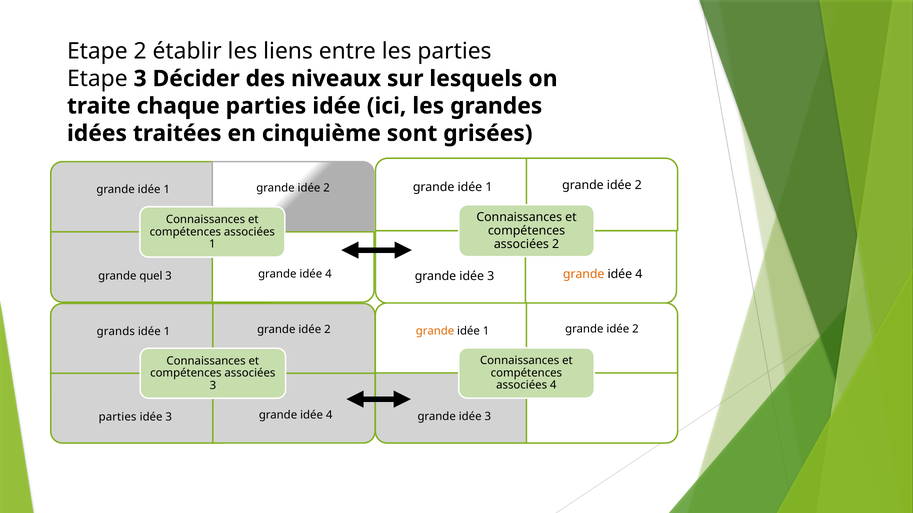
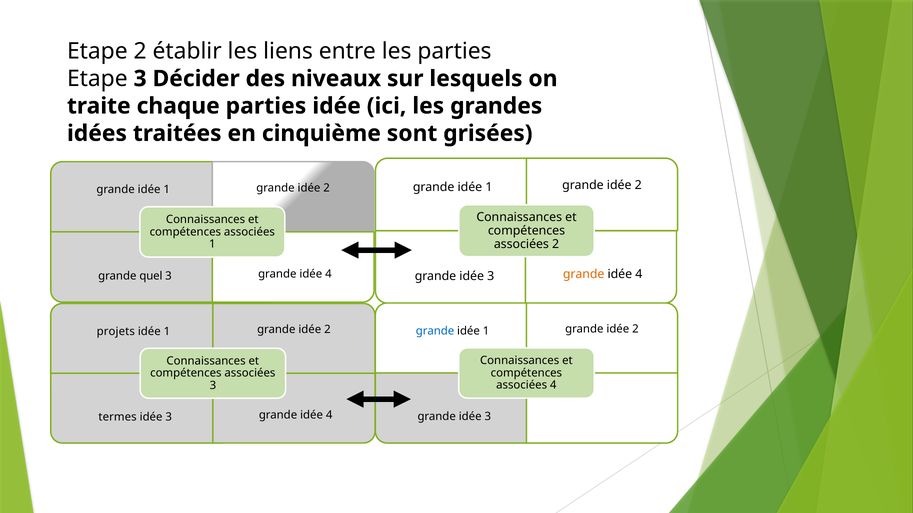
grande at (435, 331) colour: orange -> blue
grands: grands -> projets
parties at (118, 417): parties -> termes
